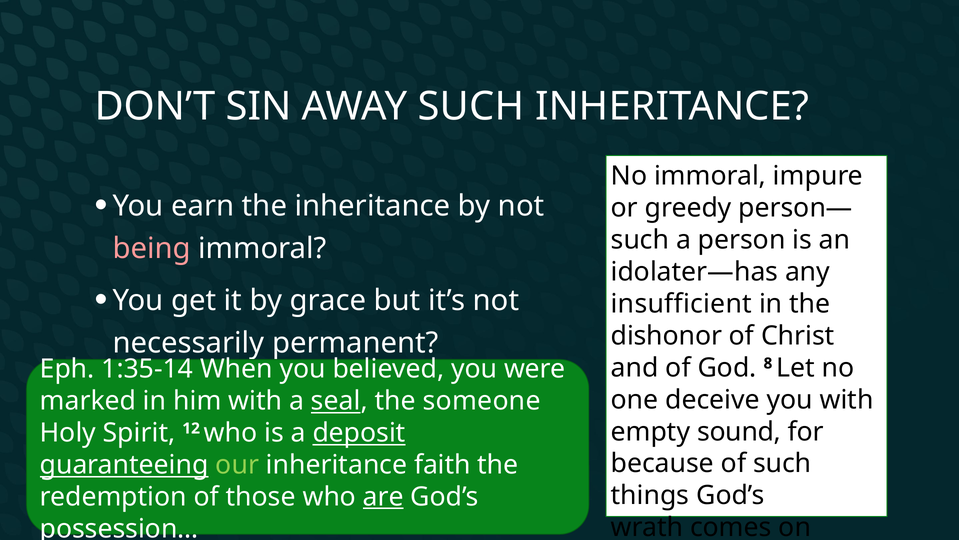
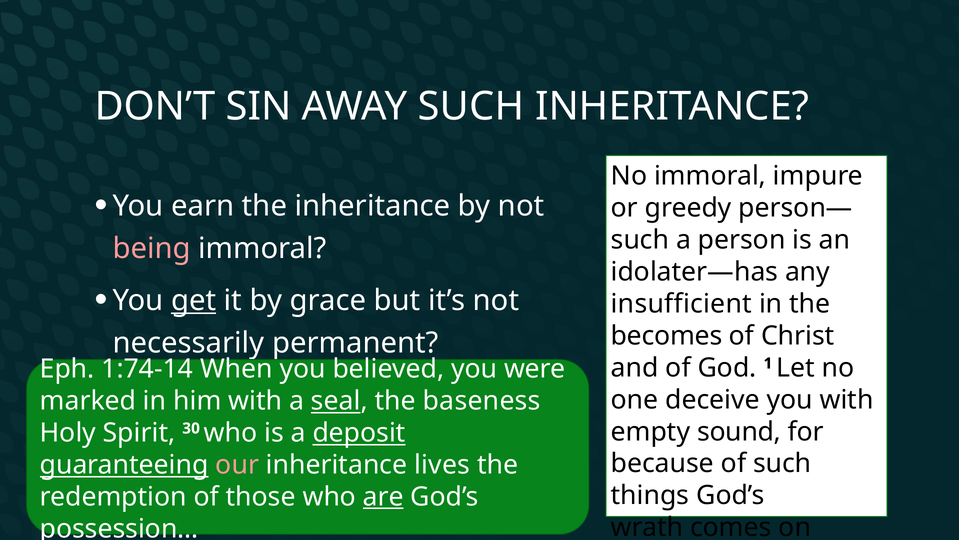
get underline: none -> present
dishonor: dishonor -> becomes
8: 8 -> 1
1:35-14: 1:35-14 -> 1:74-14
someone: someone -> baseness
12: 12 -> 30
our colour: light green -> pink
faith: faith -> lives
